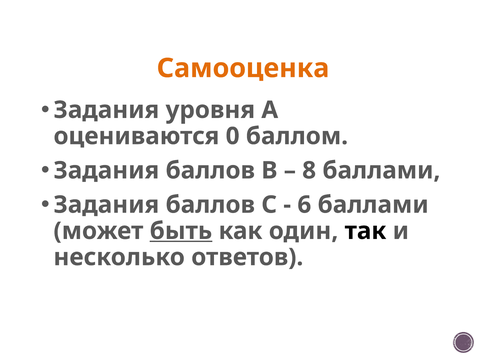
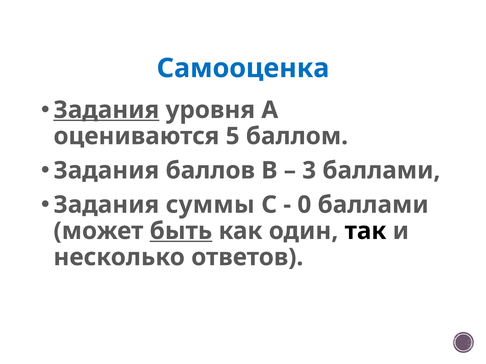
Самооценка colour: orange -> blue
Задания at (106, 110) underline: none -> present
0: 0 -> 5
8: 8 -> 3
баллов at (210, 205): баллов -> суммы
6: 6 -> 0
